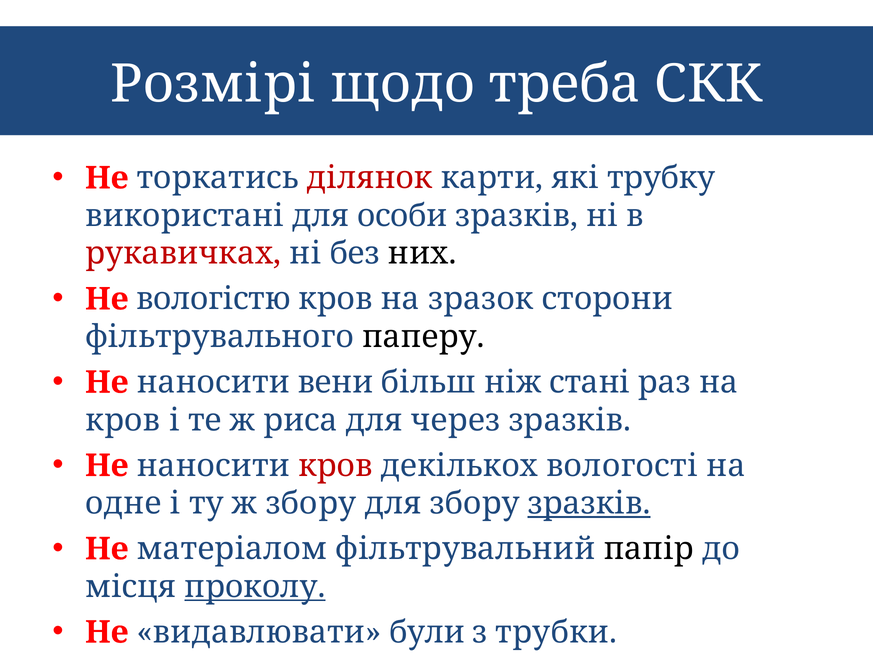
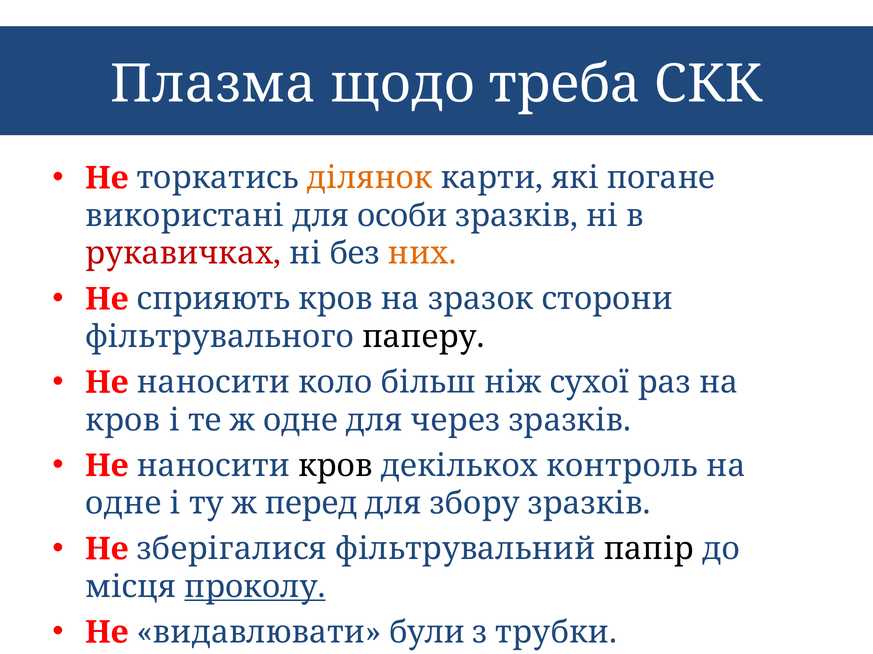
Розмірі: Розмірі -> Плазма
ділянок colour: red -> orange
трубку: трубку -> погане
них colour: black -> orange
вологістю: вологістю -> сприяють
вени: вени -> коло
стані: стані -> сухої
ж риса: риса -> одне
кров at (335, 466) colour: red -> black
вологості: вологості -> контроль
ж збору: збору -> перед
зразків at (589, 504) underline: present -> none
матеріалом: матеріалом -> зберігалися
